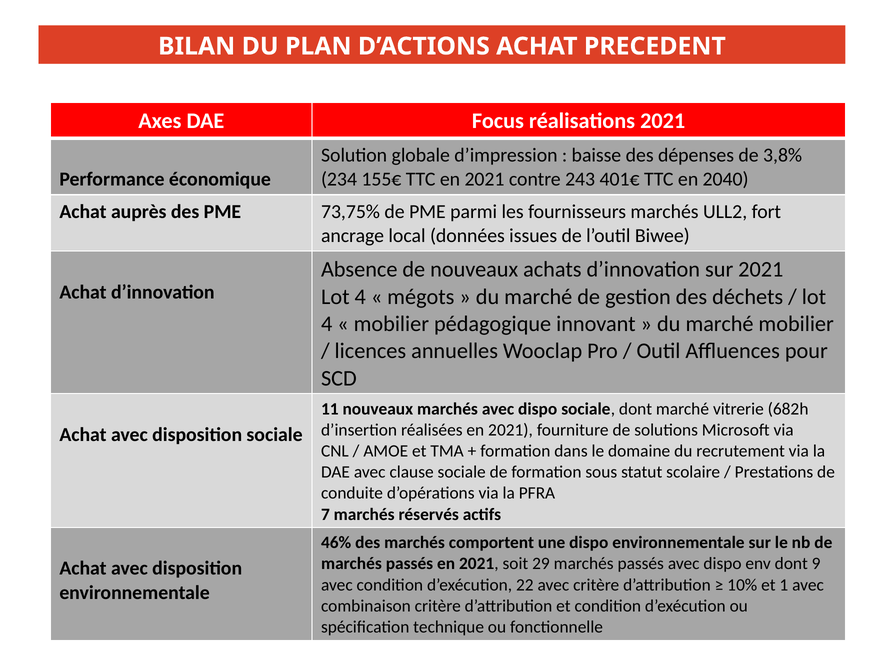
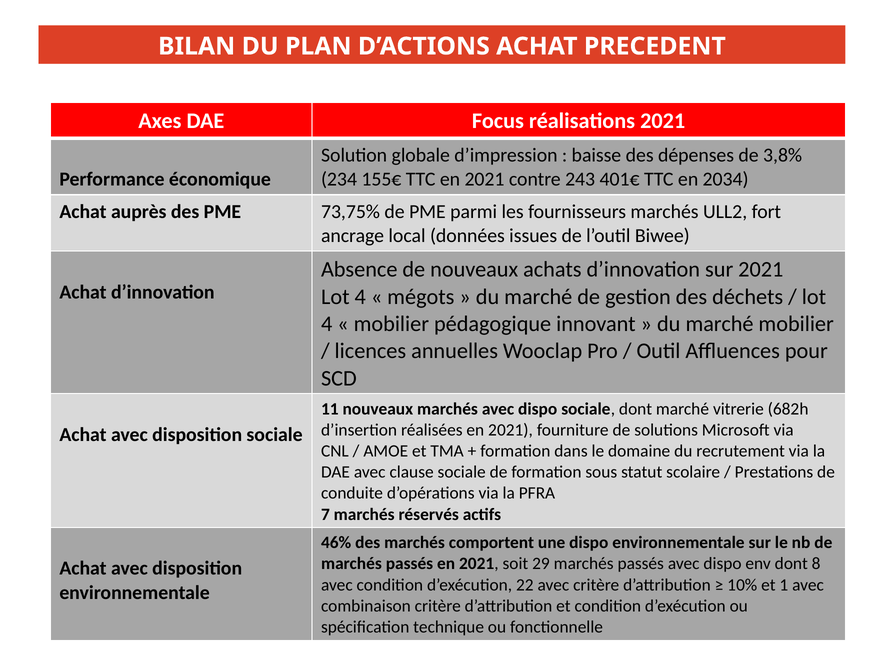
2040: 2040 -> 2034
9: 9 -> 8
